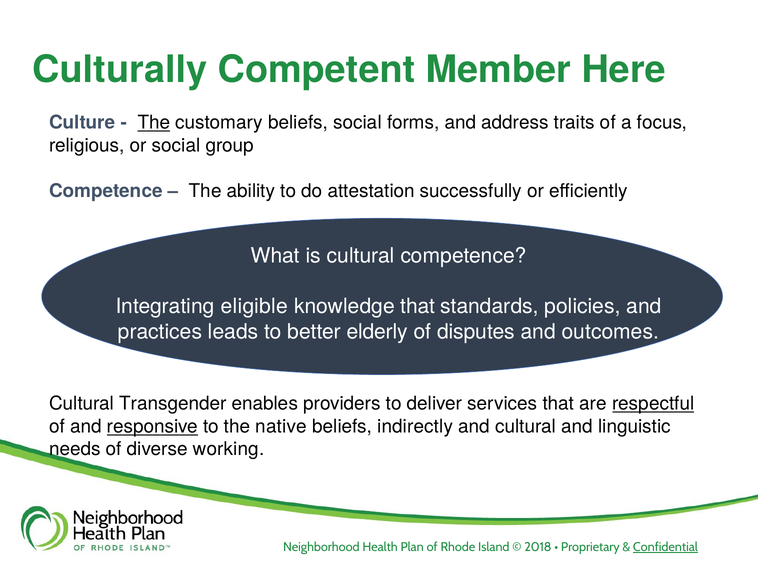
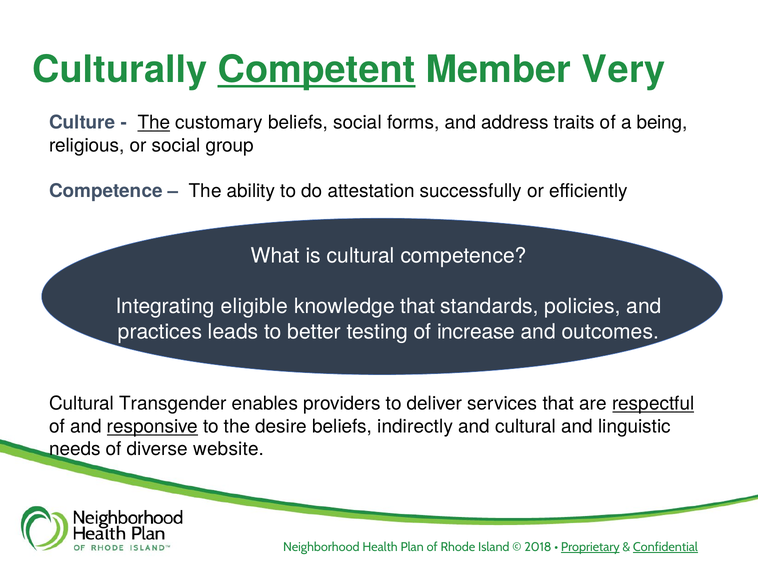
Competent underline: none -> present
Here: Here -> Very
focus: focus -> being
elderly: elderly -> testing
disputes: disputes -> increase
native: native -> desire
working: working -> website
Proprietary underline: none -> present
